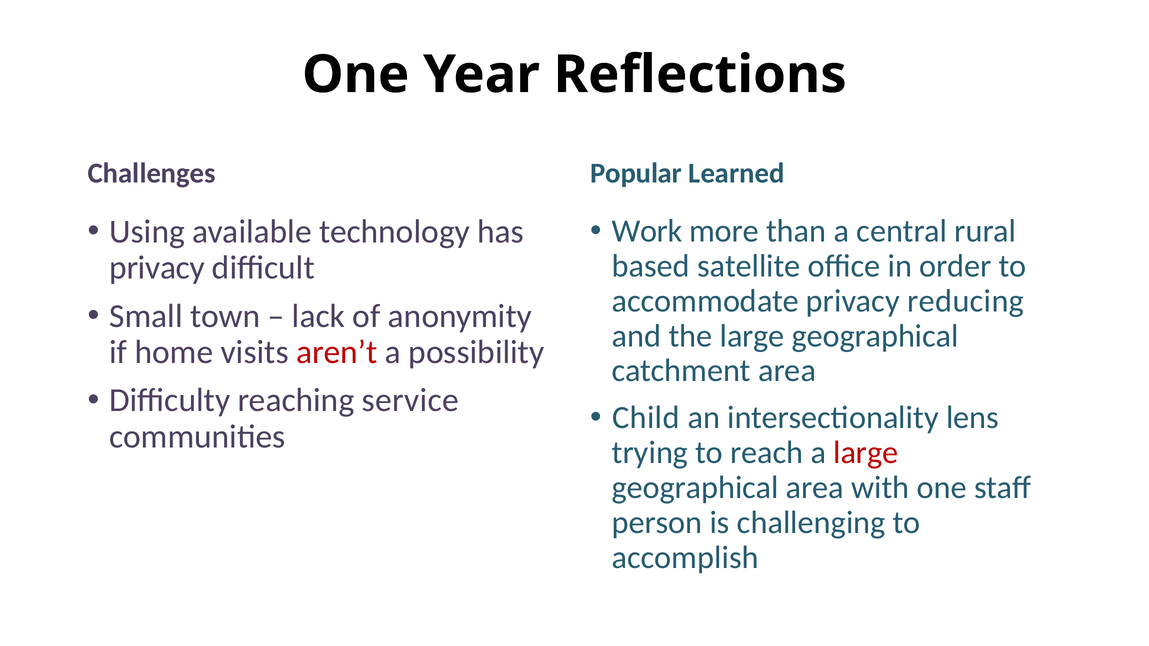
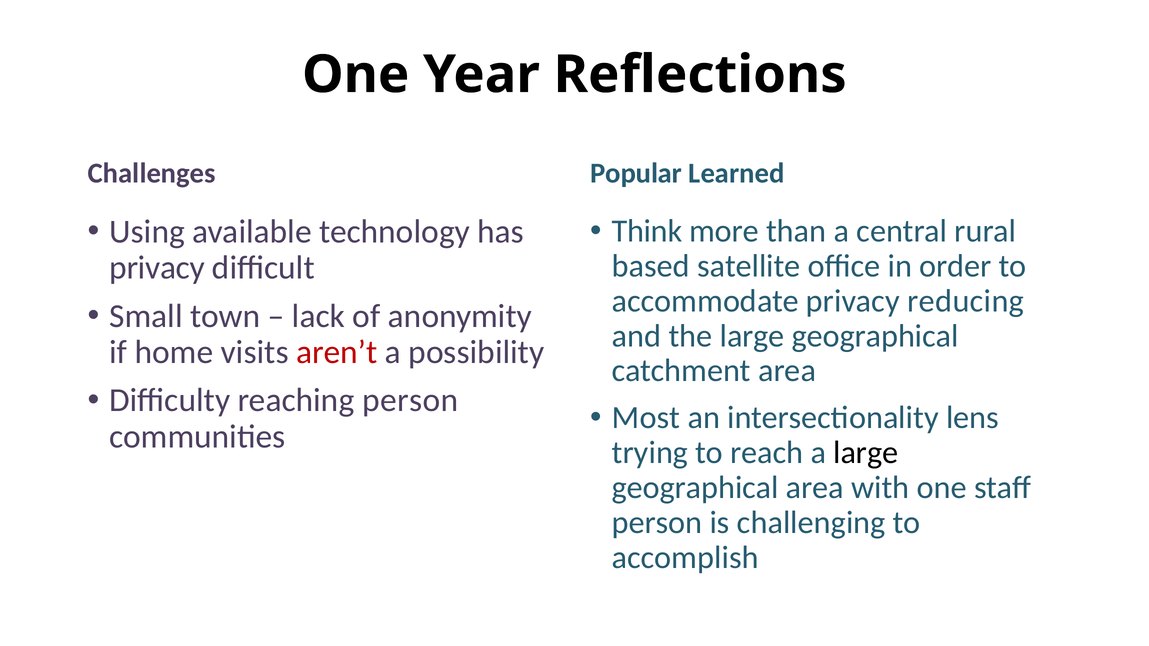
Work: Work -> Think
reaching service: service -> person
Child: Child -> Most
large at (866, 453) colour: red -> black
